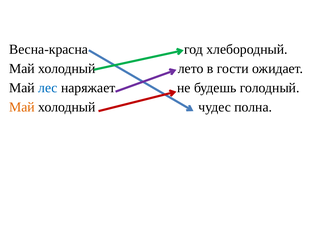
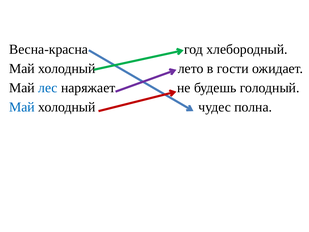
Май at (22, 107) colour: orange -> blue
